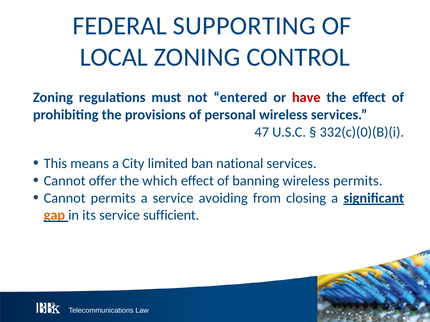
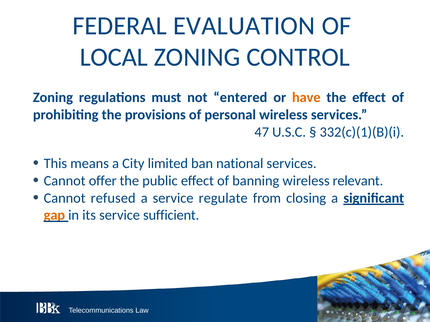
SUPPORTING: SUPPORTING -> EVALUATION
have colour: red -> orange
332(c)(0)(B)(i: 332(c)(0)(B)(i -> 332(c)(1)(B)(i
which: which -> public
wireless permits: permits -> relevant
Cannot permits: permits -> refused
avoiding: avoiding -> regulate
